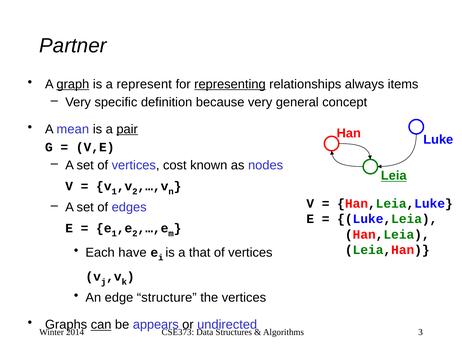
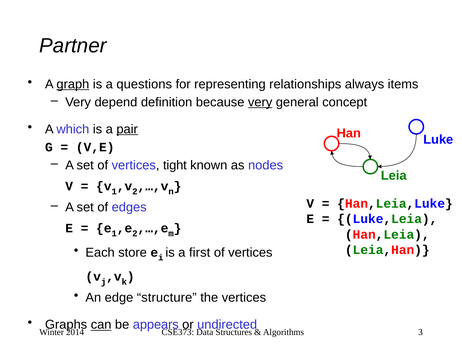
represent: represent -> questions
representing underline: present -> none
specific: specific -> depend
very at (260, 102) underline: none -> present
mean: mean -> which
cost: cost -> tight
Leia underline: present -> none
have: have -> store
that: that -> first
